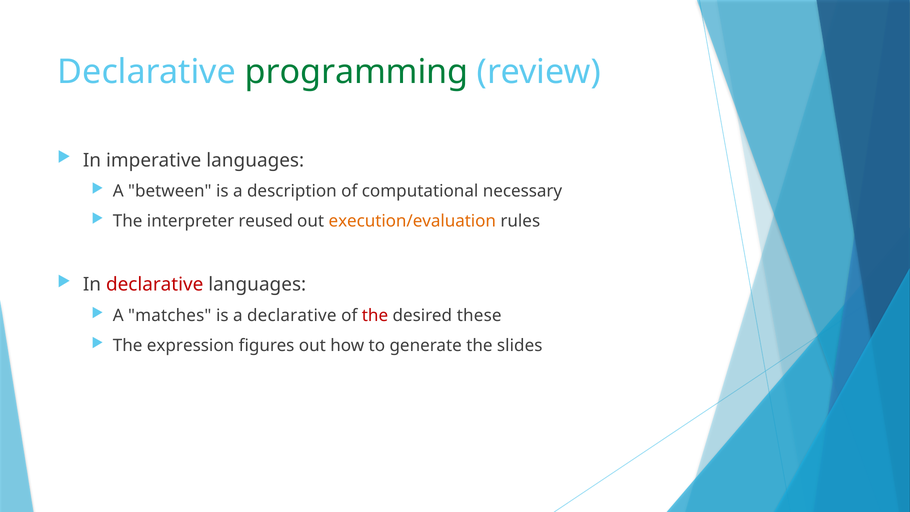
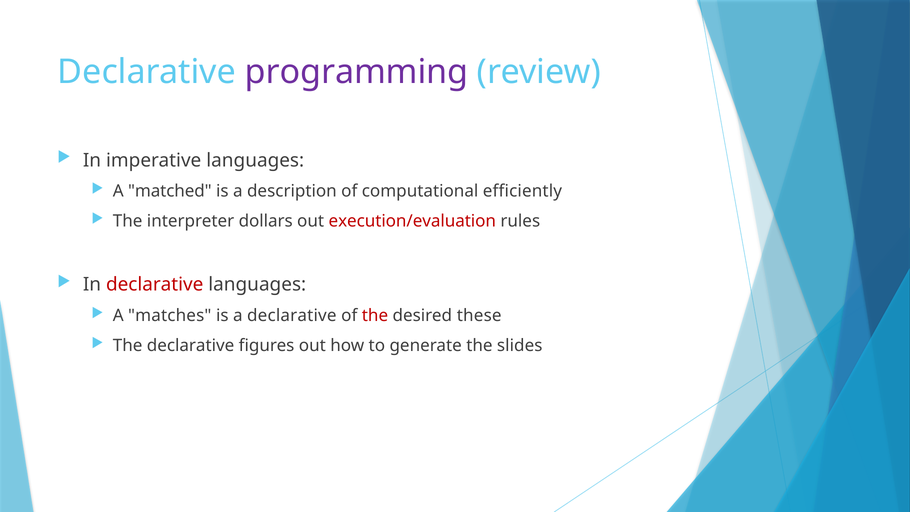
programming colour: green -> purple
between: between -> matched
necessary: necessary -> efficiently
reused: reused -> dollars
execution/evaluation colour: orange -> red
The expression: expression -> declarative
